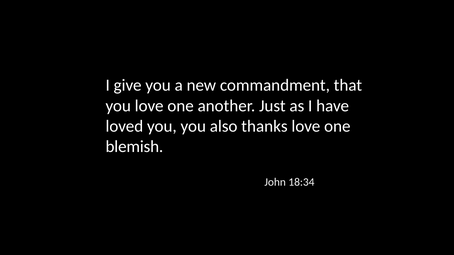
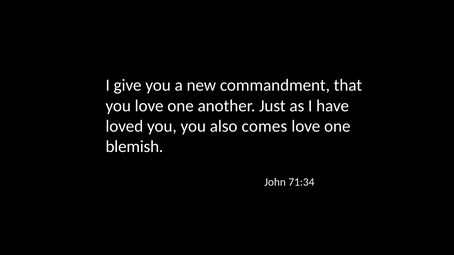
thanks: thanks -> comes
18:34: 18:34 -> 71:34
